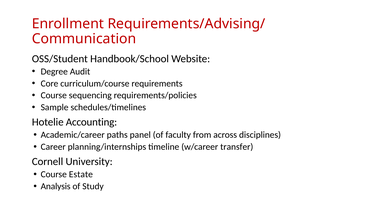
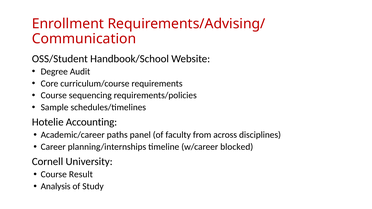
transfer: transfer -> blocked
Estate: Estate -> Result
